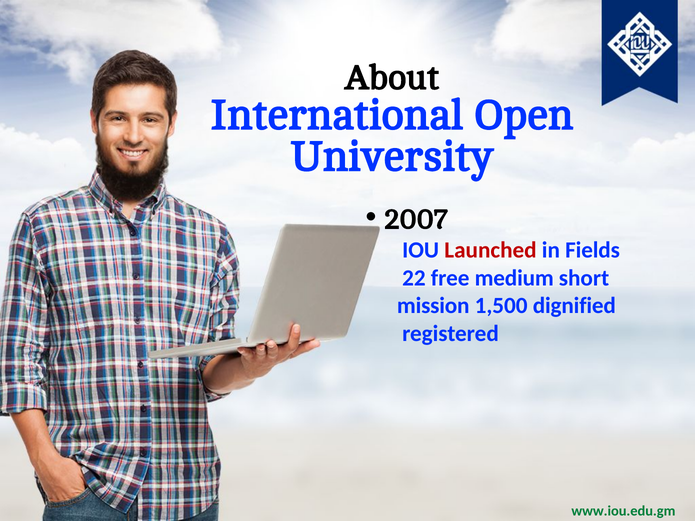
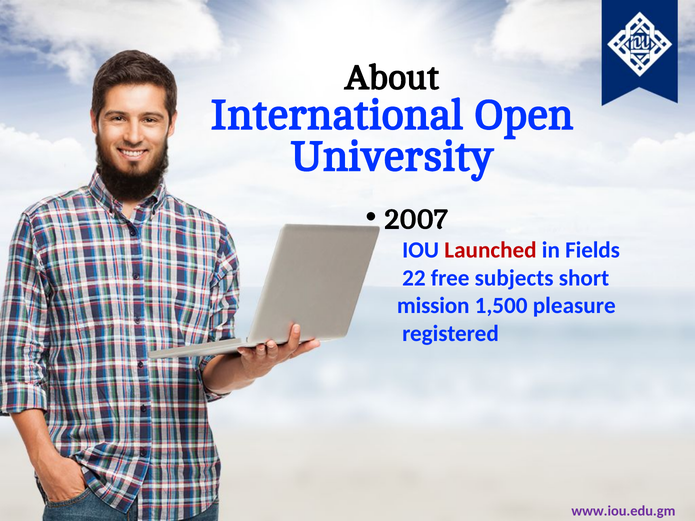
medium: medium -> subjects
dignified: dignified -> pleasure
www.iou.edu.gm colour: green -> purple
